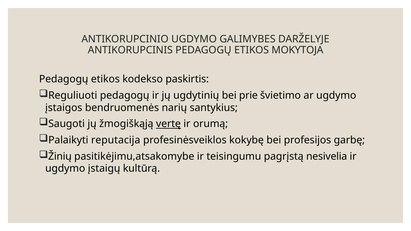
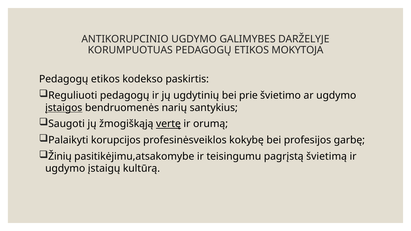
ANTIKORUPCINIS: ANTIKORUPCINIS -> KORUMPUOTUAS
įstaigos underline: none -> present
reputacija: reputacija -> korupcijos
nesivelia: nesivelia -> švietimą
